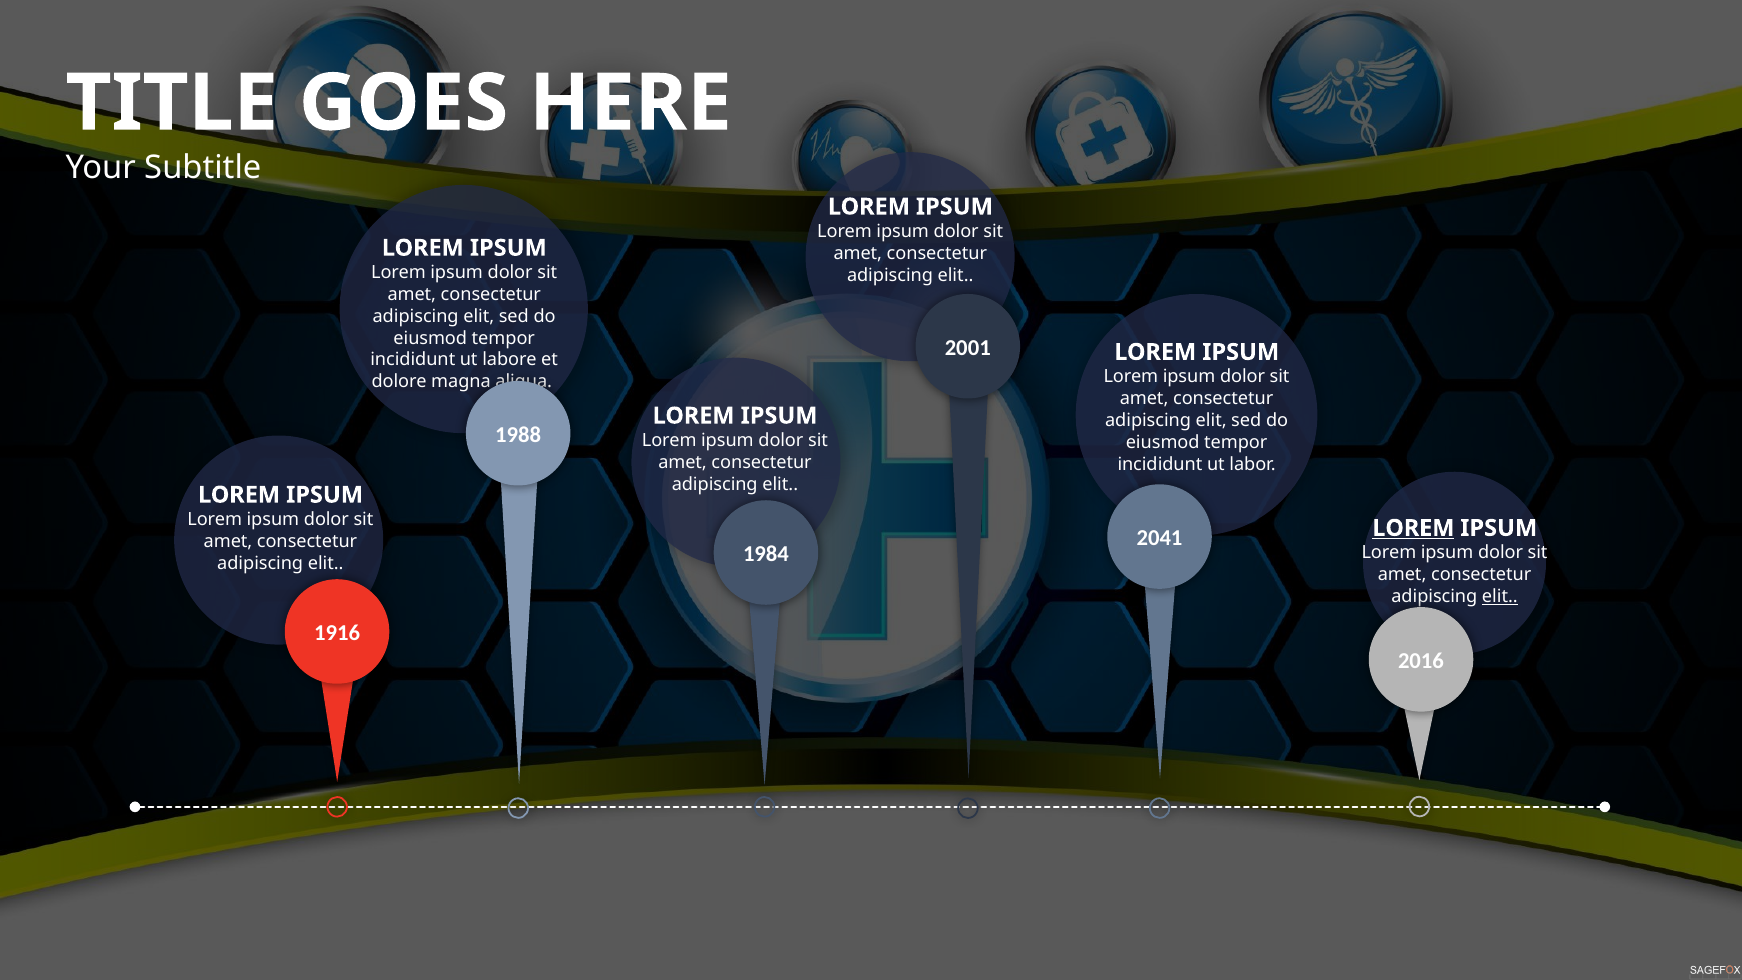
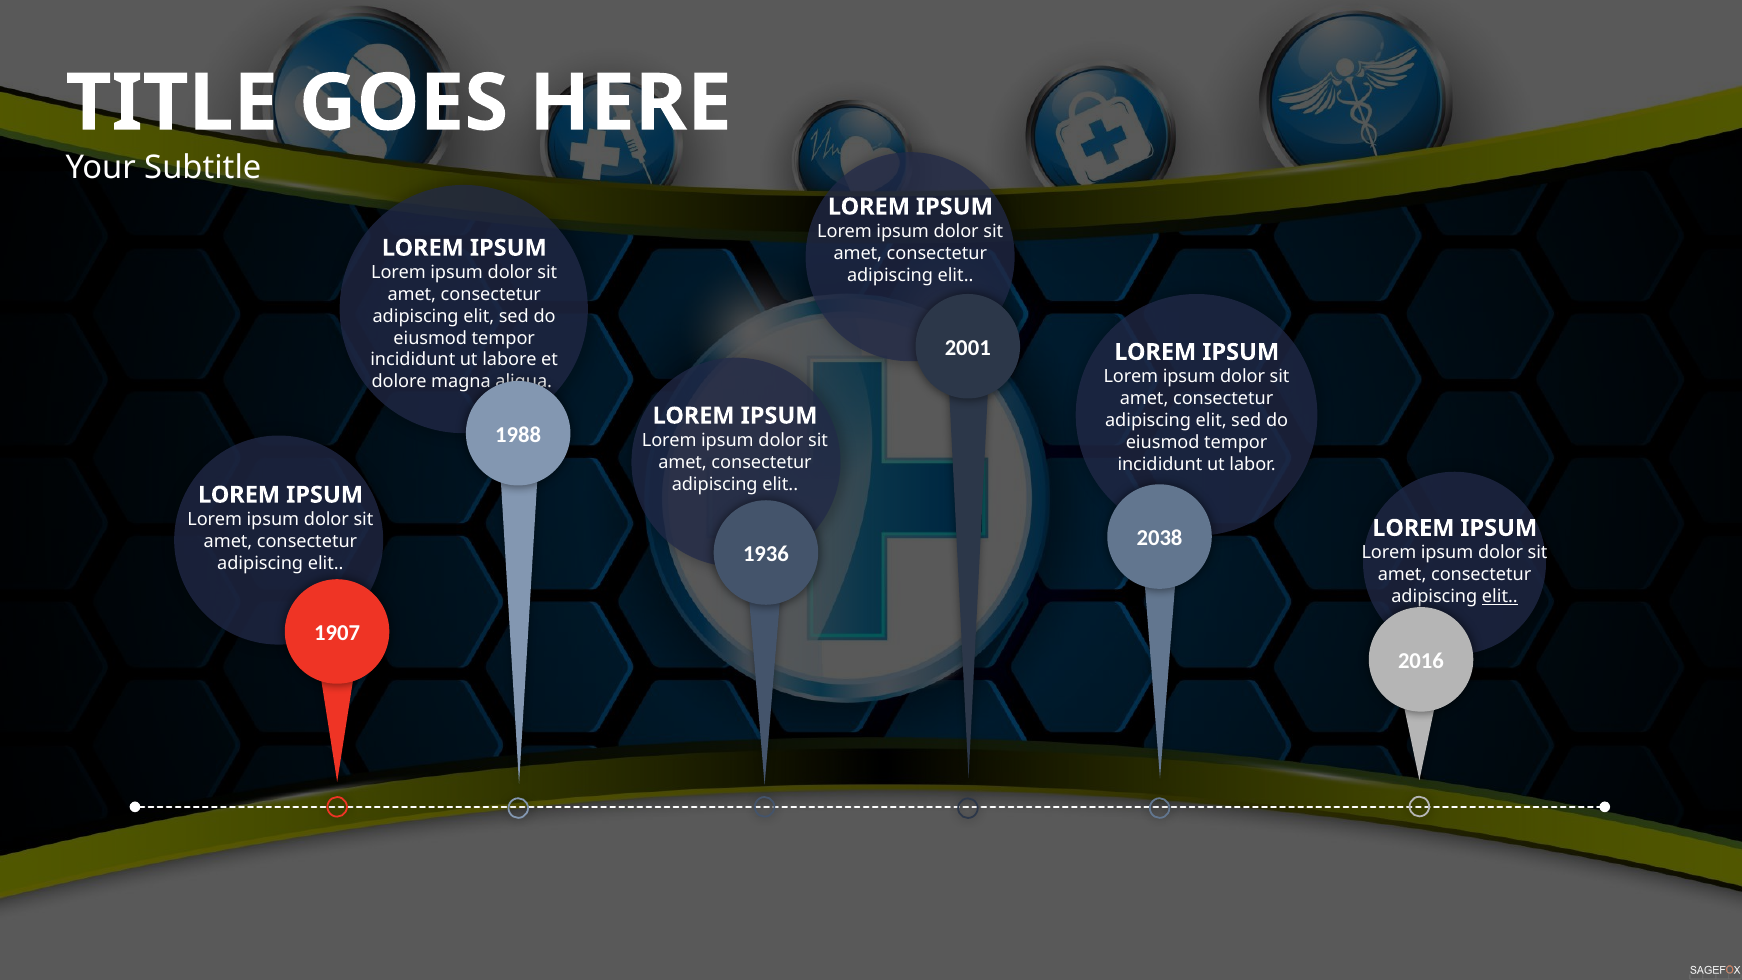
LOREM at (1413, 528) underline: present -> none
2041: 2041 -> 2038
1984: 1984 -> 1936
1916: 1916 -> 1907
